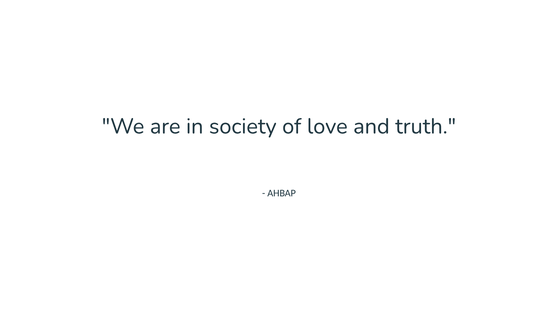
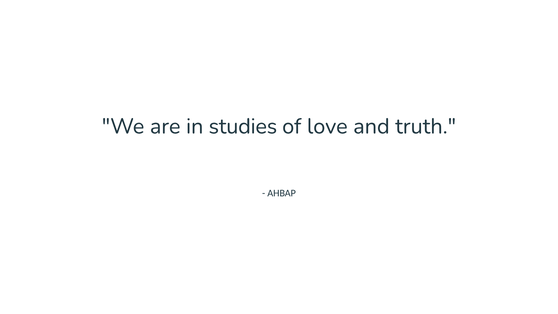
society: society -> studies
